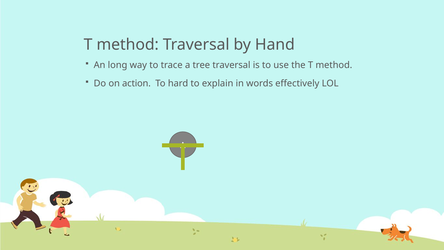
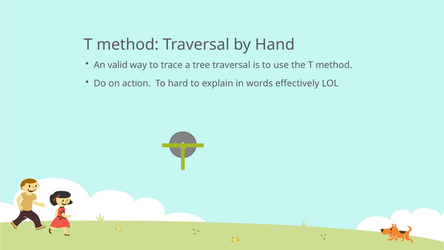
long: long -> valid
